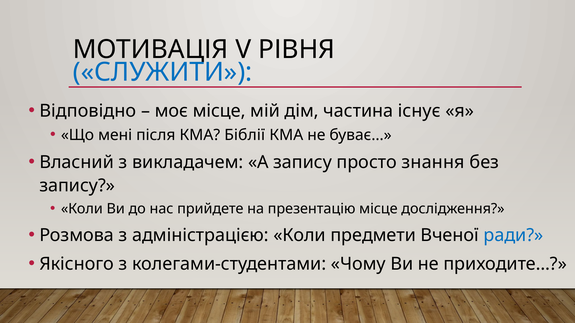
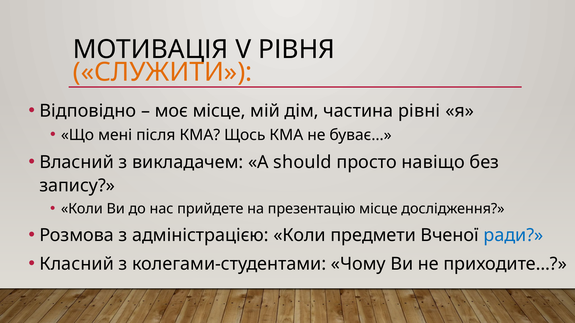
СЛУЖИТИ colour: blue -> orange
існує: існує -> рівні
Біблії: Біблії -> Щось
А запису: запису -> should
знання: знання -> навіщо
Якісного: Якісного -> Класний
